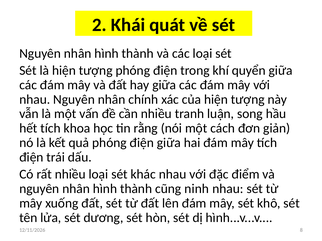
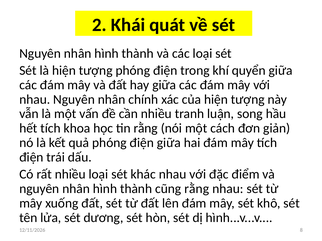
cũng ninh: ninh -> rằng
